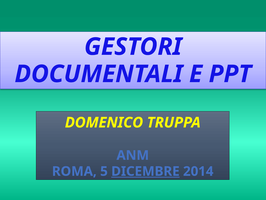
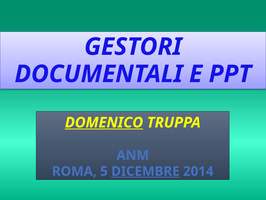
DOMENICO underline: none -> present
